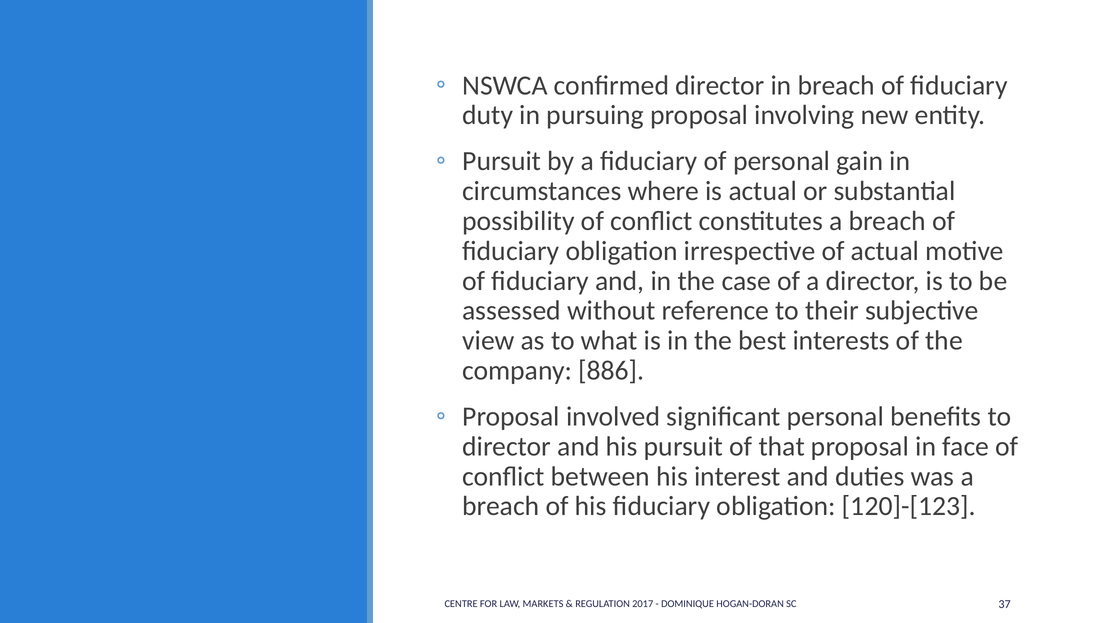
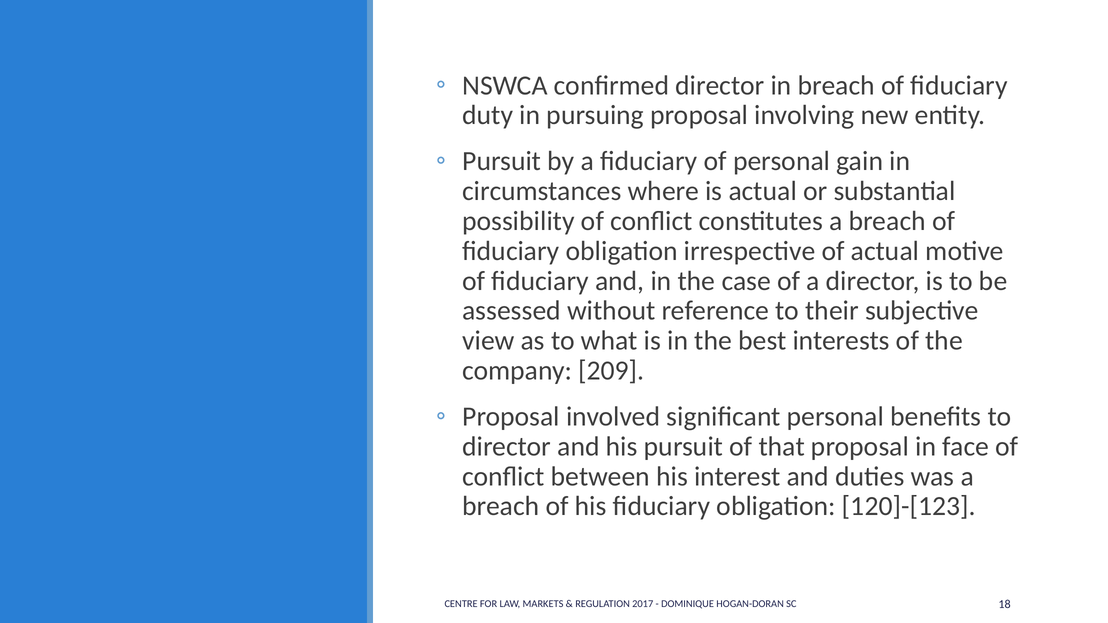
886: 886 -> 209
37: 37 -> 18
